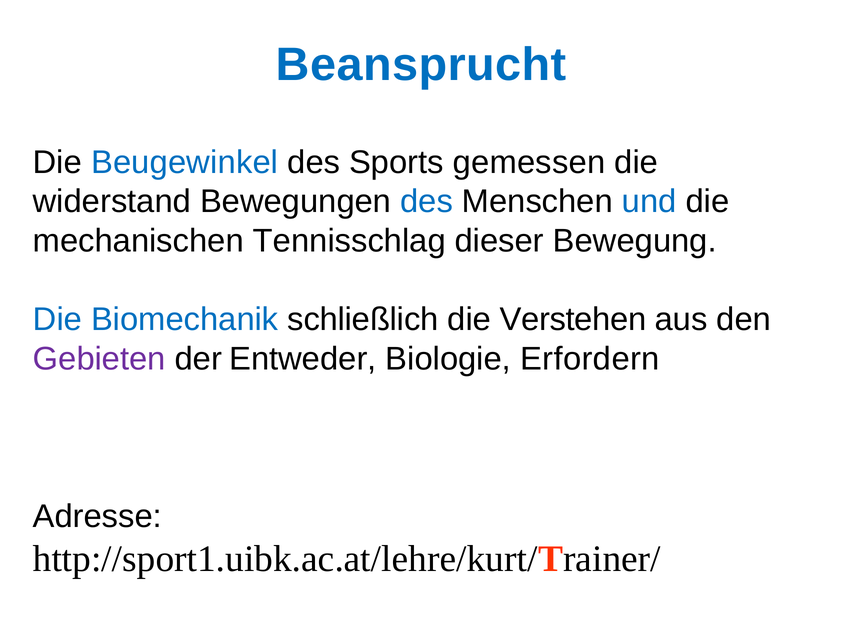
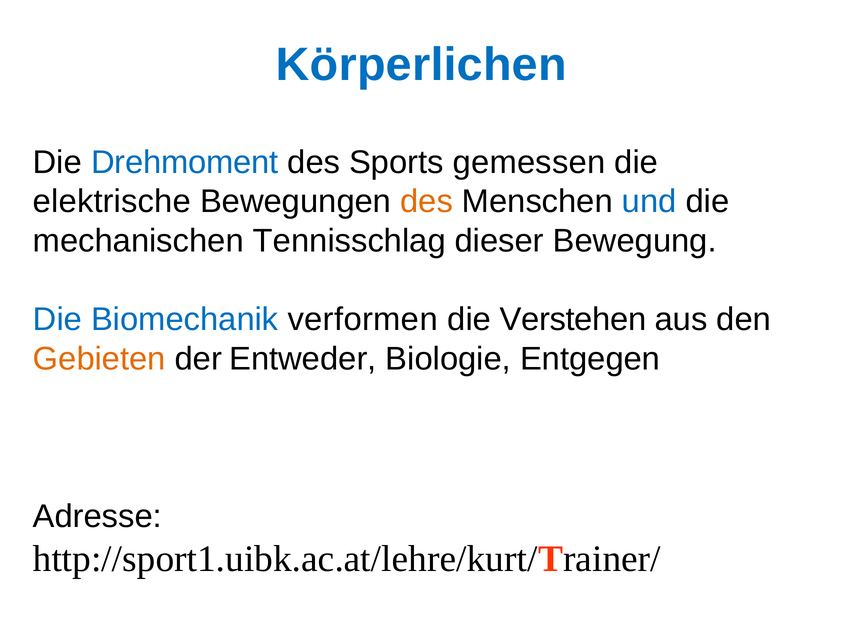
Beansprucht: Beansprucht -> Körperlichen
Beugewinkel: Beugewinkel -> Drehmoment
widerstand: widerstand -> elektrische
des at (427, 202) colour: blue -> orange
schließlich: schließlich -> verformen
Gebieten colour: purple -> orange
Erfordern: Erfordern -> Entgegen
